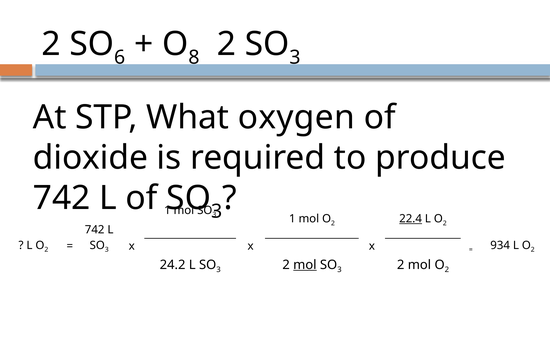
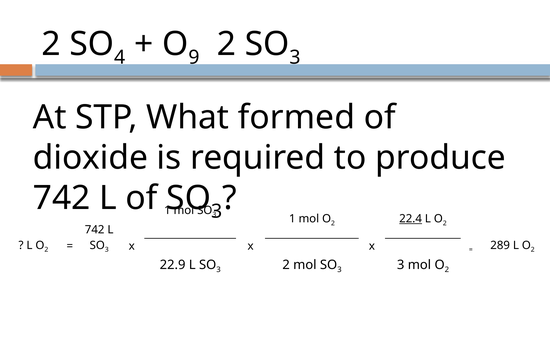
6: 6 -> 4
8: 8 -> 9
oxygen: oxygen -> formed
934: 934 -> 289
24.2: 24.2 -> 22.9
mol at (305, 265) underline: present -> none
2 at (401, 265): 2 -> 3
